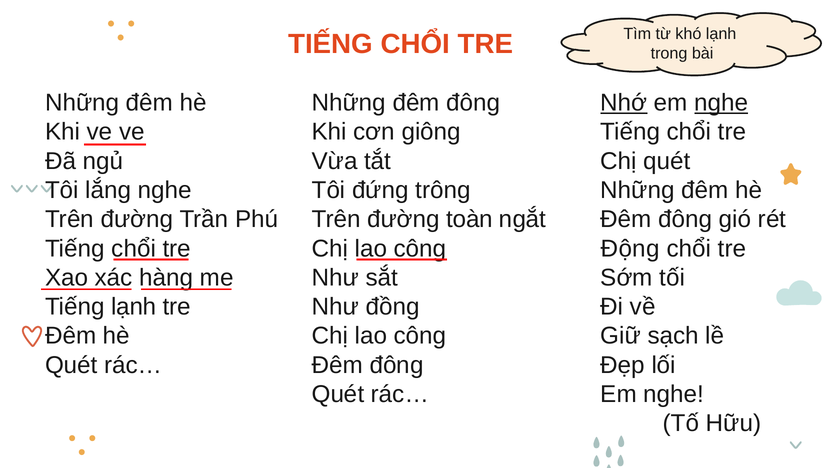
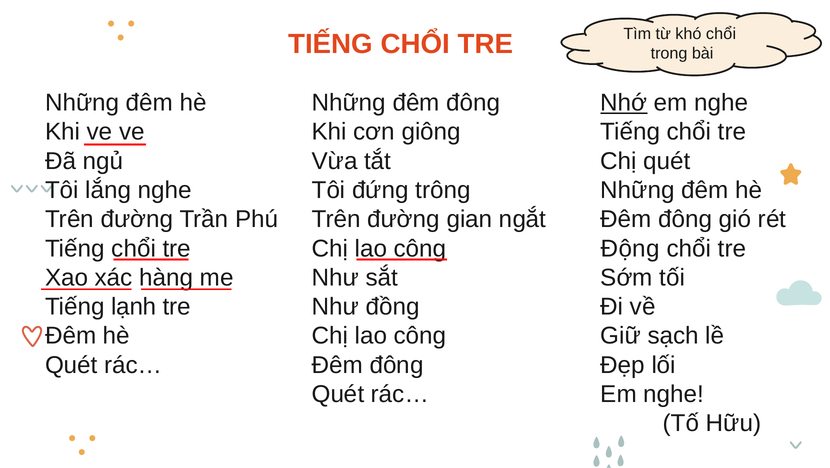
khó lạnh: lạnh -> chổi
nghe at (721, 103) underline: present -> none
toàn: toàn -> gian
